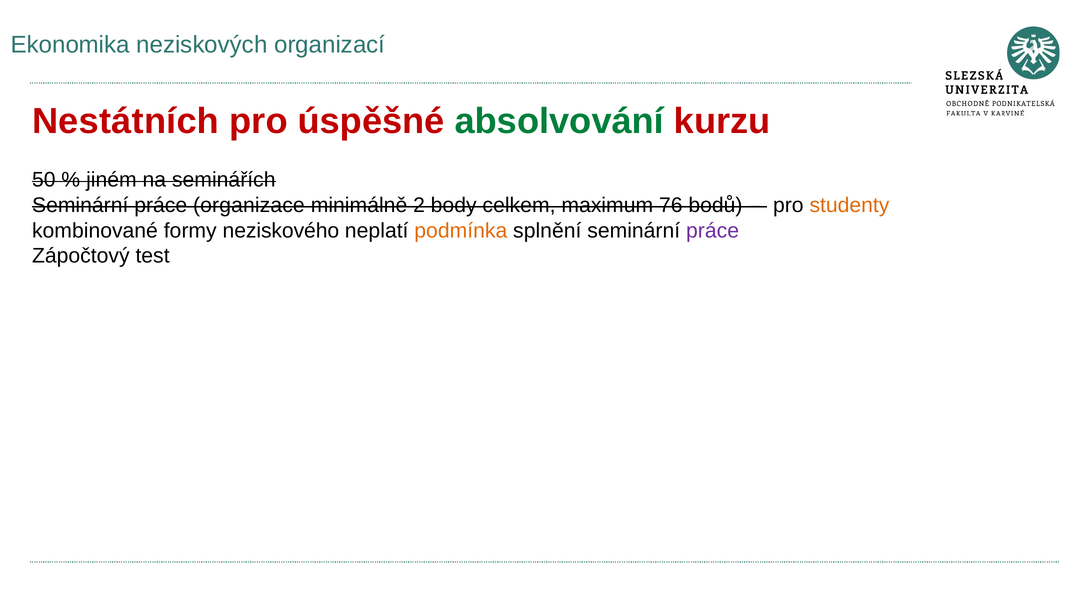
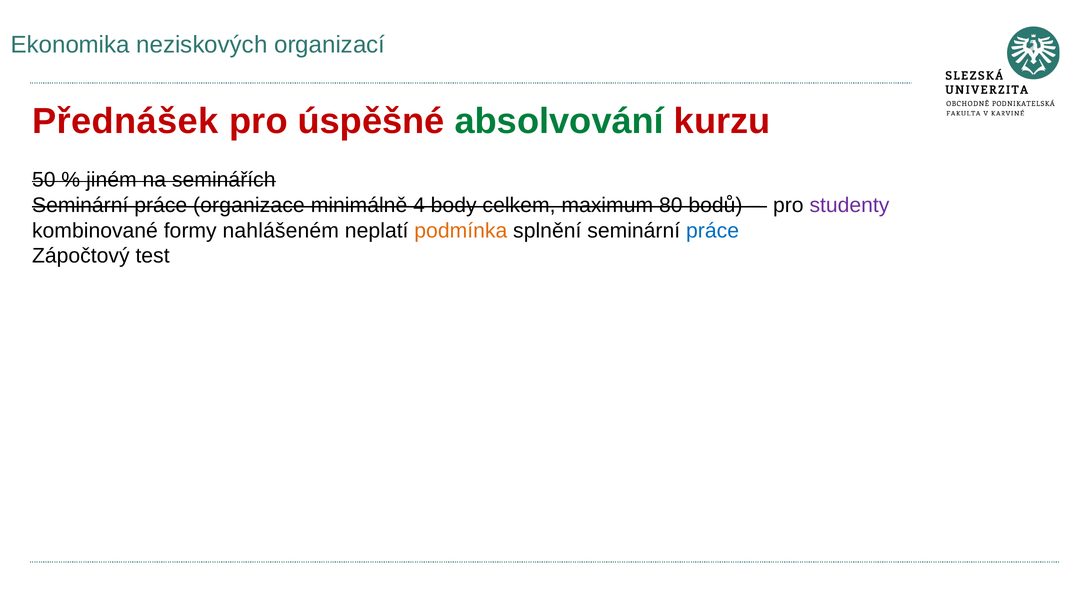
Nestátních: Nestátních -> Přednášek
2: 2 -> 4
76: 76 -> 80
studenty colour: orange -> purple
neziskového: neziskového -> nahlášeném
práce at (713, 231) colour: purple -> blue
